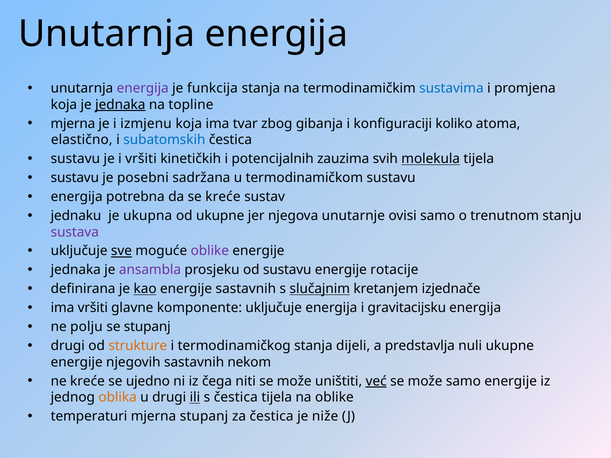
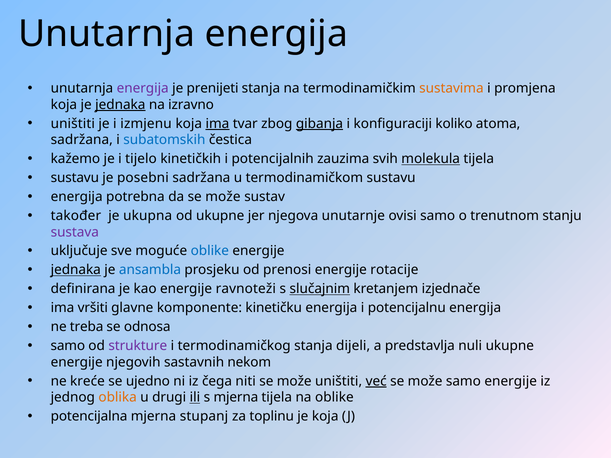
funkcija: funkcija -> prenijeti
sustavima colour: blue -> orange
topline: topline -> izravno
mjerna at (73, 124): mjerna -> uništiti
ima at (217, 124) underline: none -> present
gibanja underline: none -> present
elastično at (82, 140): elastično -> sadržana
sustavu at (75, 159): sustavu -> kažemo
i vršiti: vršiti -> tijelo
da se kreće: kreće -> može
jednaku: jednaku -> također
sve underline: present -> none
oblike at (210, 251) colour: purple -> blue
jednaka at (76, 270) underline: none -> present
ansambla colour: purple -> blue
od sustavu: sustavu -> prenosi
kao underline: present -> none
energije sastavnih: sastavnih -> ravnoteži
komponente uključuje: uključuje -> kinetičku
gravitacijsku: gravitacijsku -> potencijalnu
polju: polju -> treba
se stupanj: stupanj -> odnosa
drugi at (68, 346): drugi -> samo
strukture colour: orange -> purple
s čestica: čestica -> mjerna
temperaturi: temperaturi -> potencijalna
za čestica: čestica -> toplinu
je niže: niže -> koja
